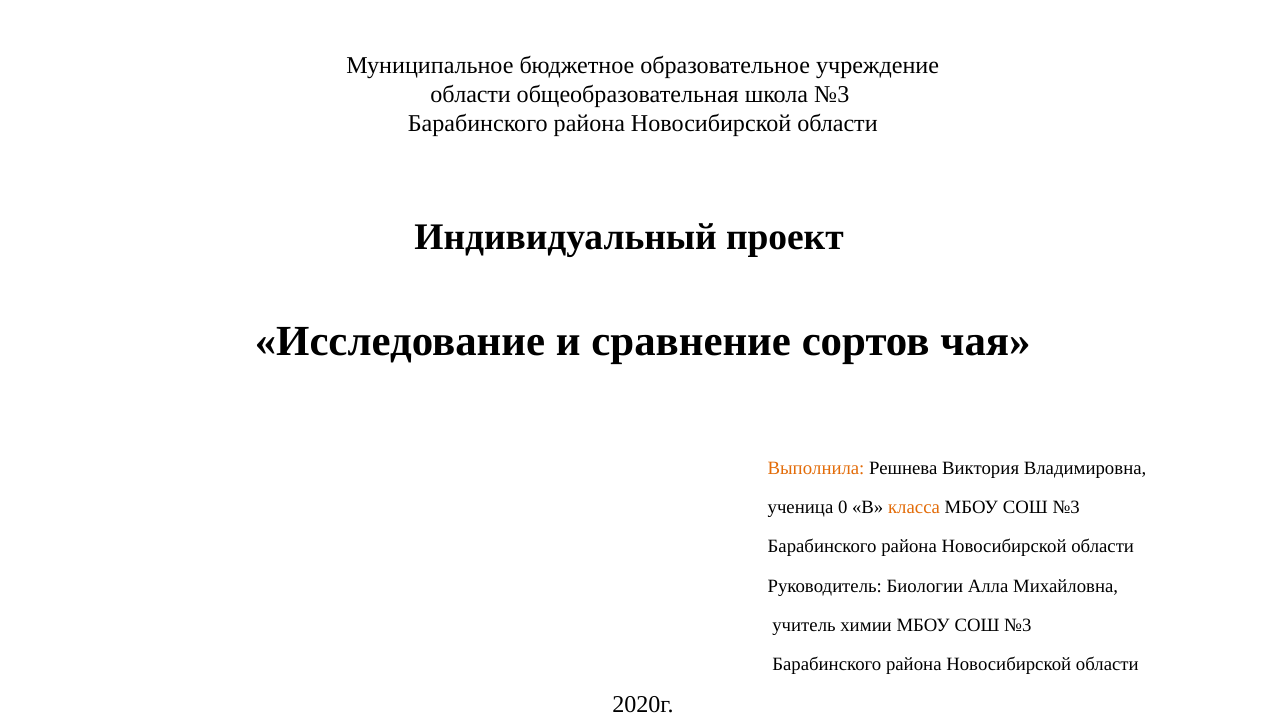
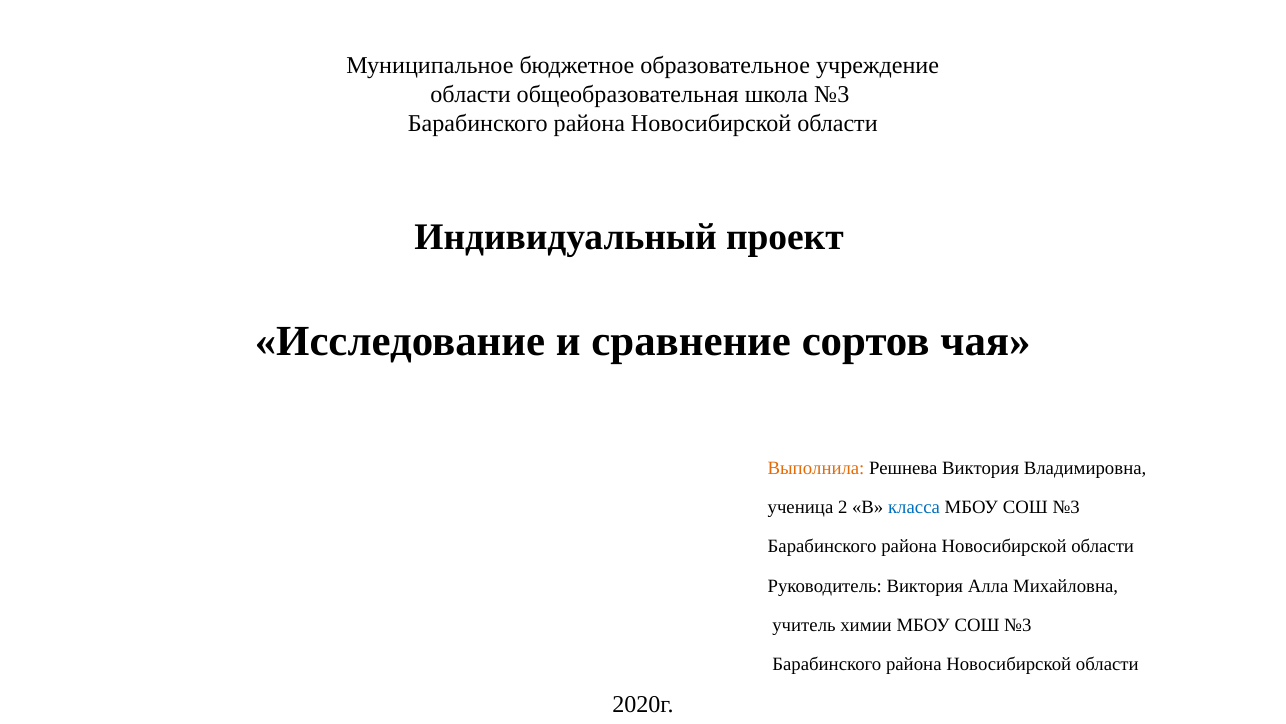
0: 0 -> 2
класса colour: orange -> blue
Руководитель Биологии: Биологии -> Виктория
